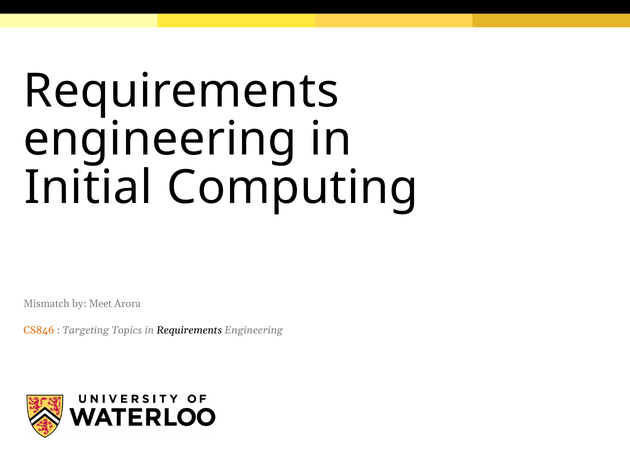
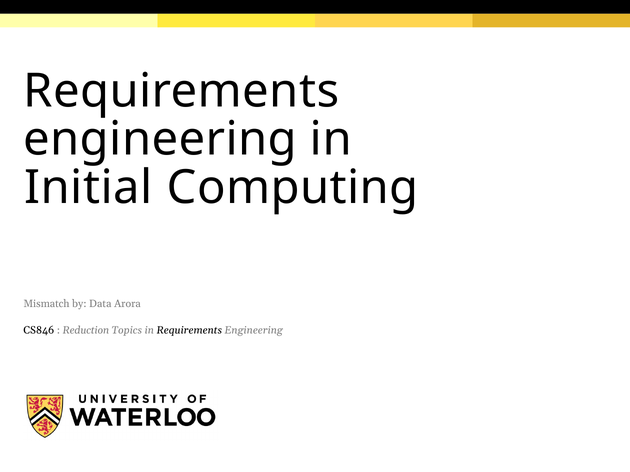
Meet: Meet -> Data
CS846 colour: orange -> black
Targeting: Targeting -> Reduction
